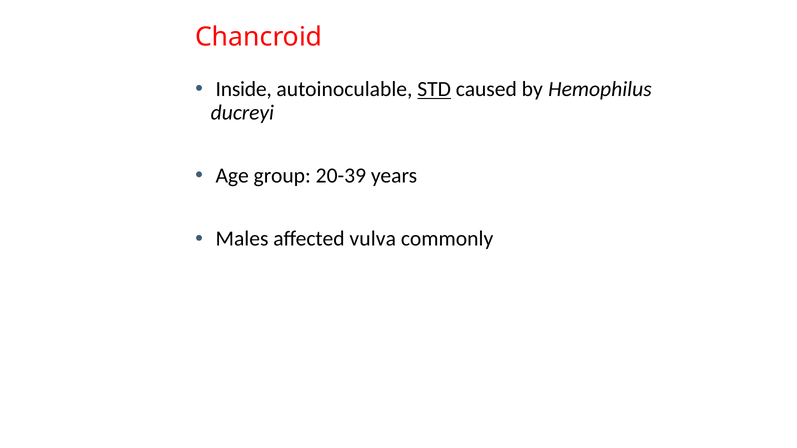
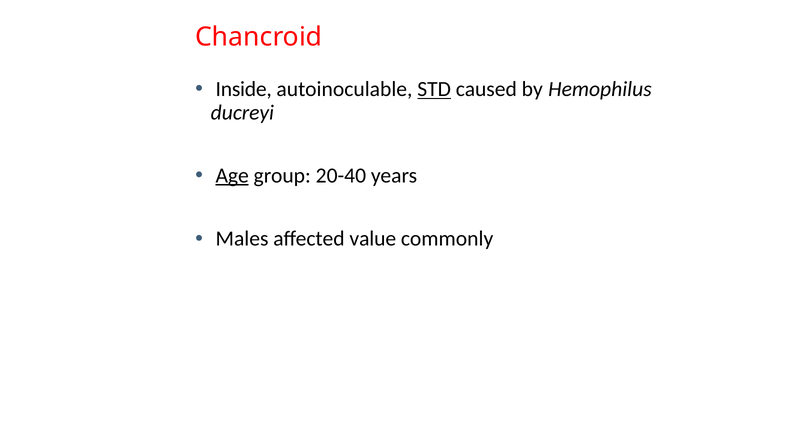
Age underline: none -> present
20-39: 20-39 -> 20-40
vulva: vulva -> value
